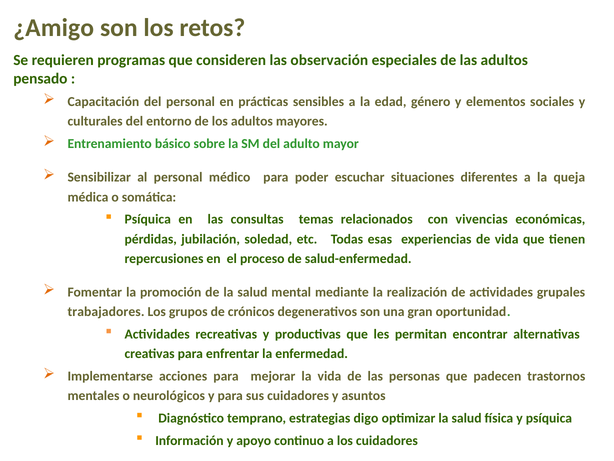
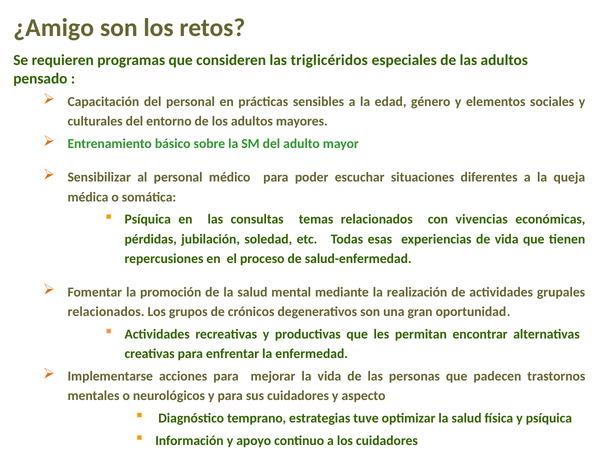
observación: observación -> triglicéridos
trabajadores at (106, 312): trabajadores -> relacionados
asuntos: asuntos -> aspecto
digo: digo -> tuve
